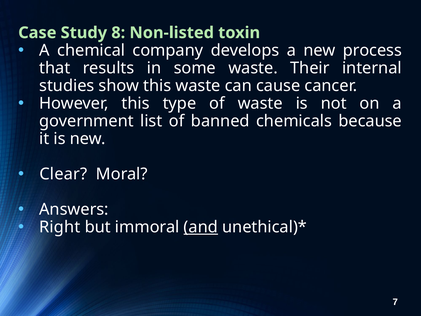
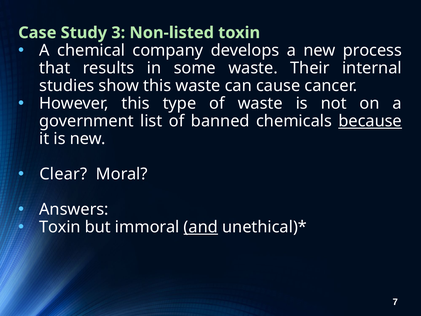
8: 8 -> 3
because underline: none -> present
Right at (60, 227): Right -> Toxin
